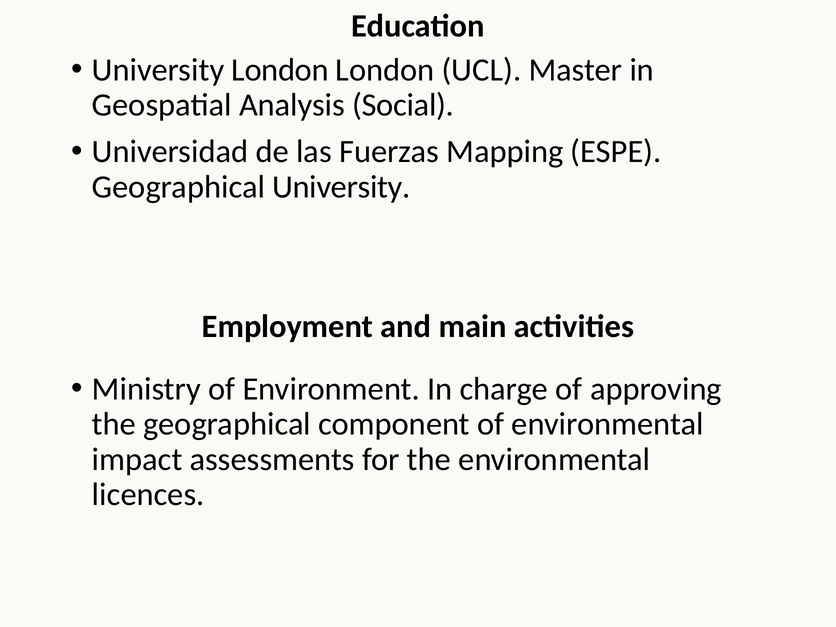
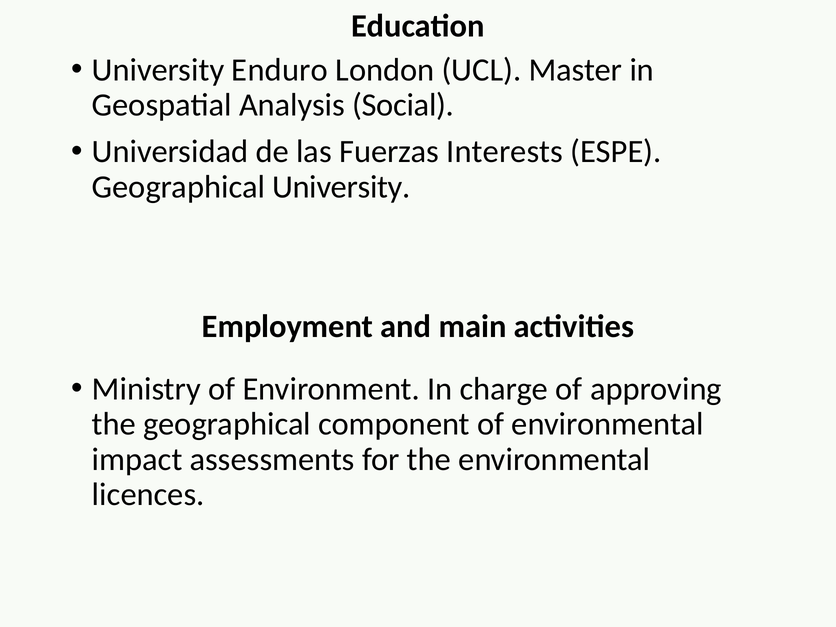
University London: London -> Enduro
Mapping: Mapping -> Interests
